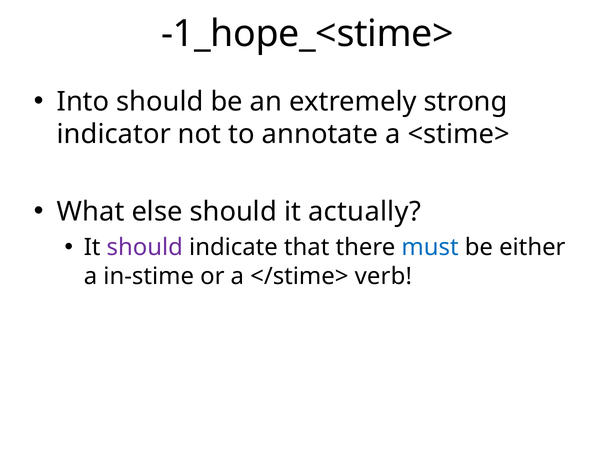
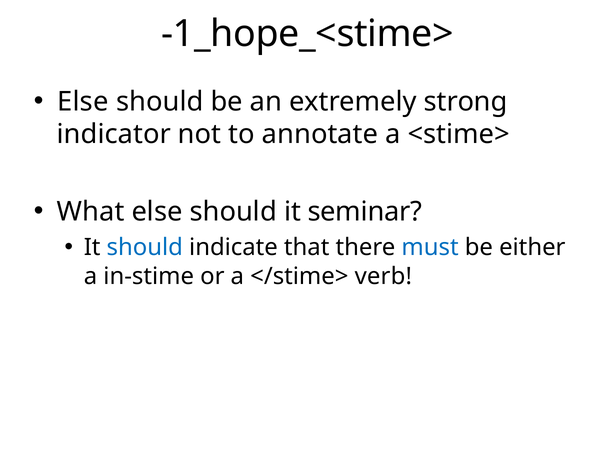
Into at (83, 102): Into -> Else
actually: actually -> seminar
should at (145, 248) colour: purple -> blue
